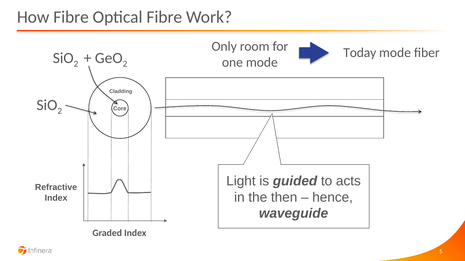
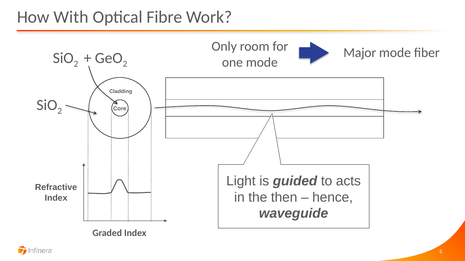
How Fibre: Fibre -> With
Today: Today -> Major
